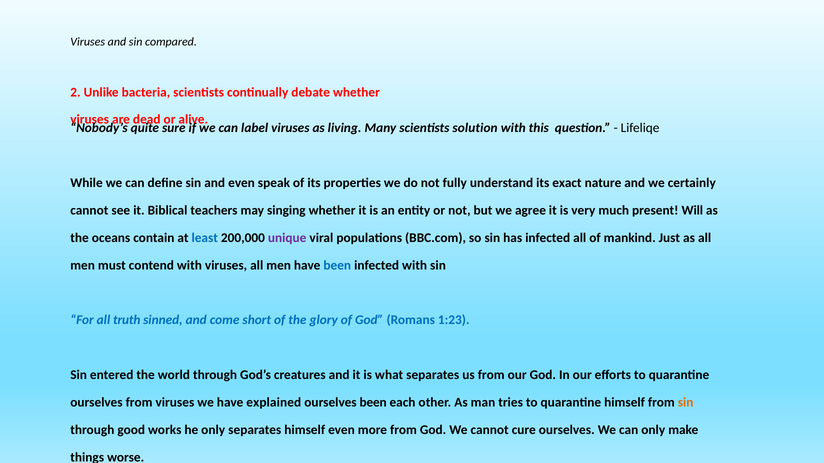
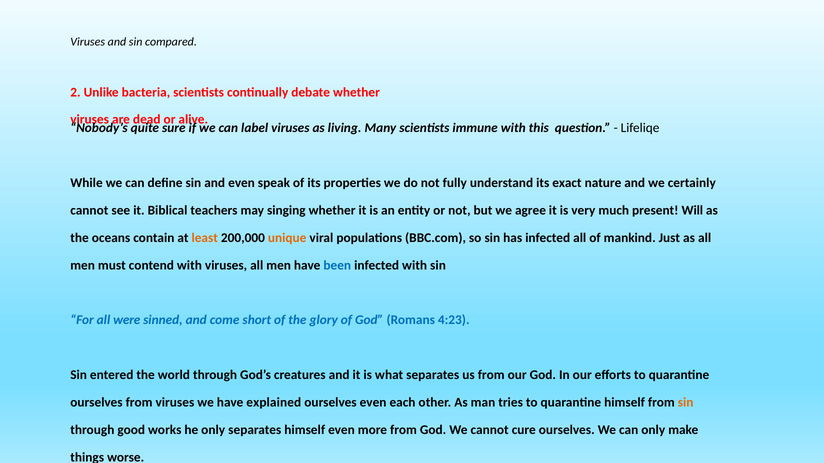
solution: solution -> immune
least colour: blue -> orange
unique colour: purple -> orange
truth: truth -> were
1:23: 1:23 -> 4:23
ourselves been: been -> even
